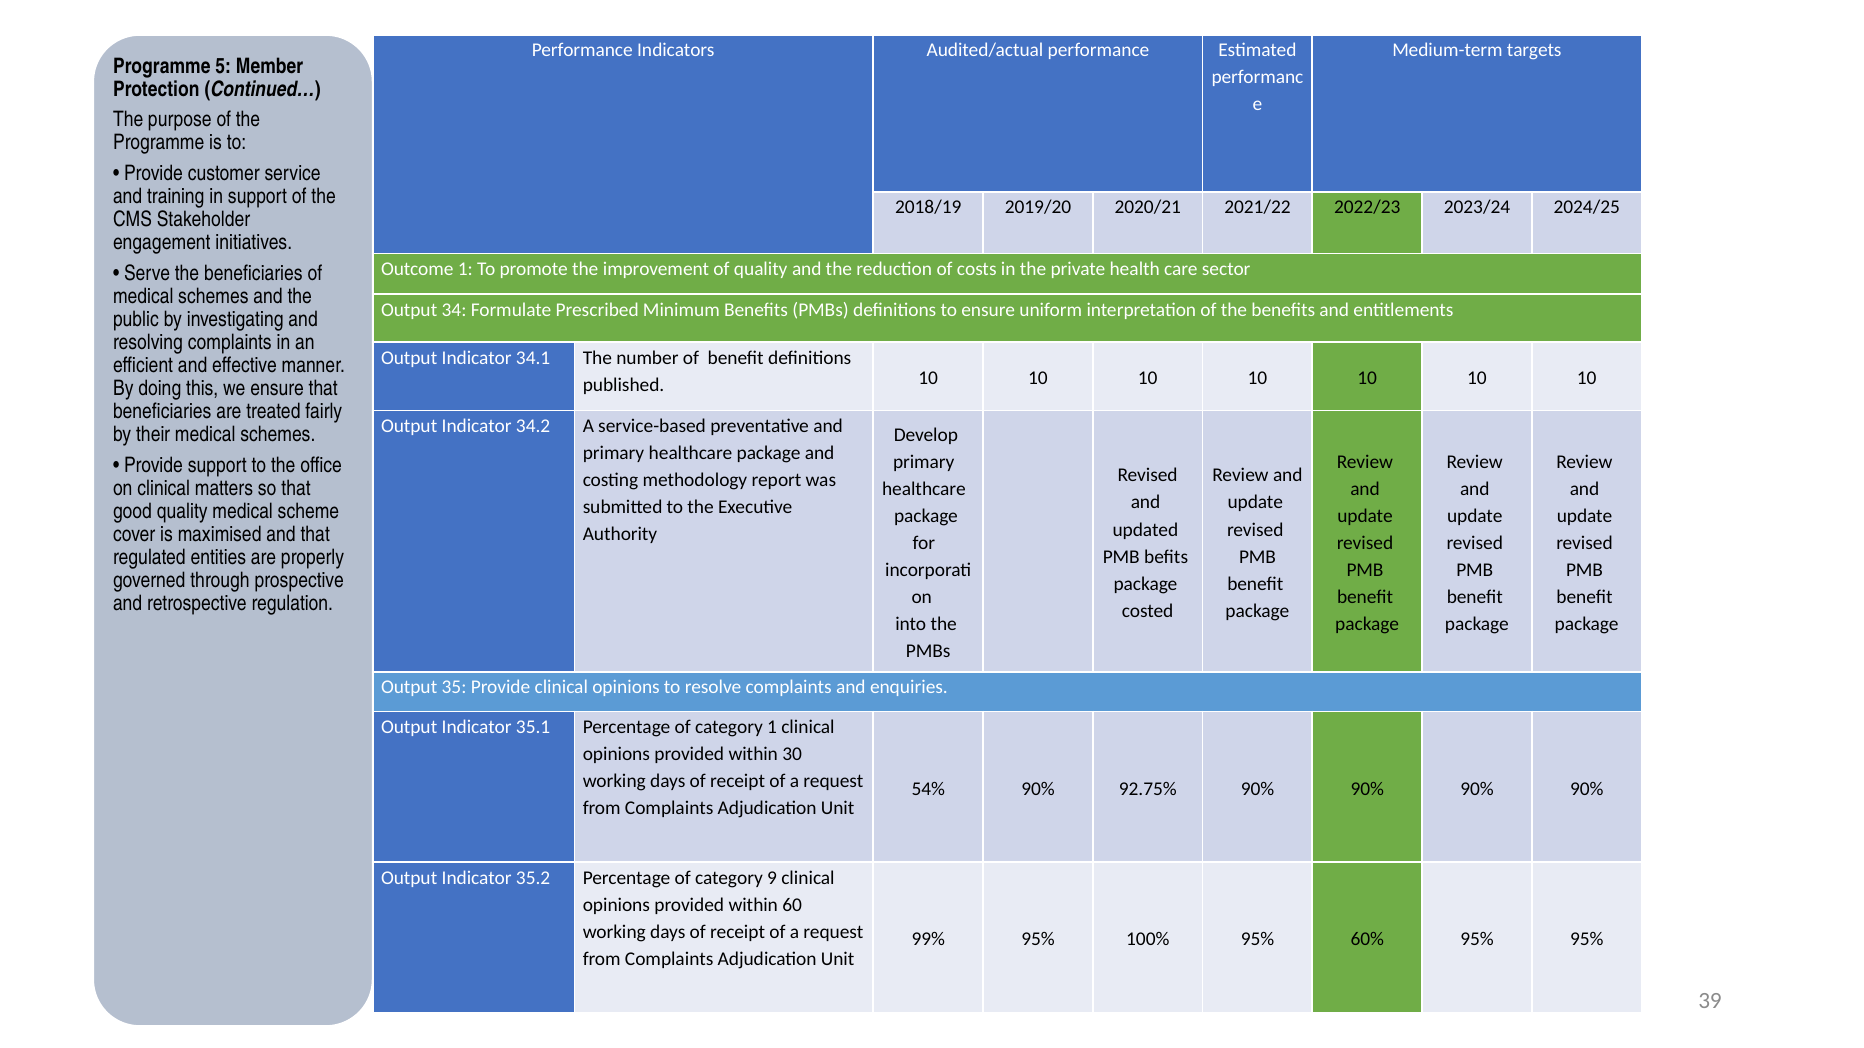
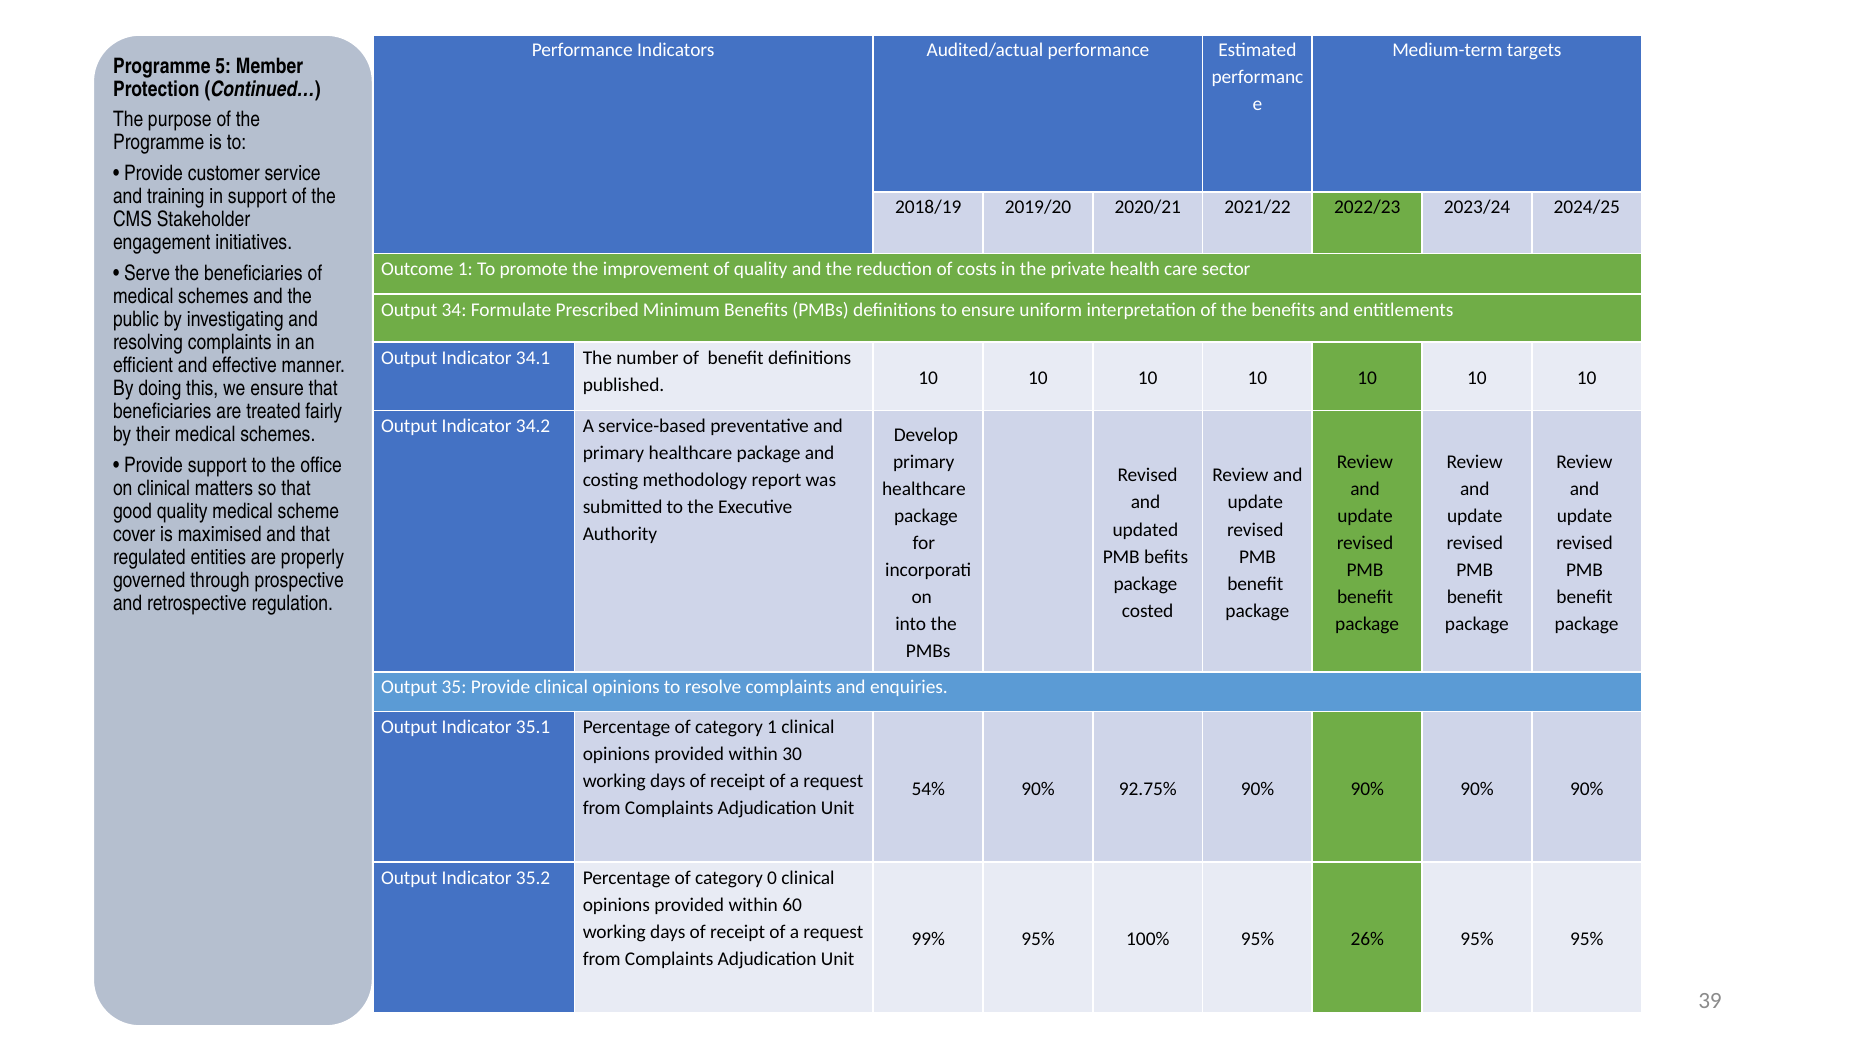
9: 9 -> 0
60%: 60% -> 26%
